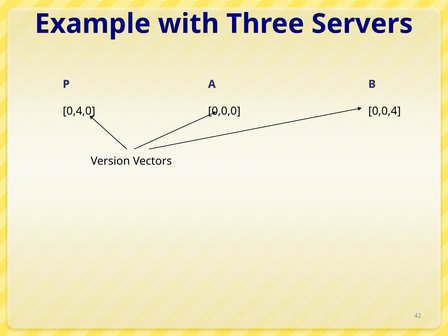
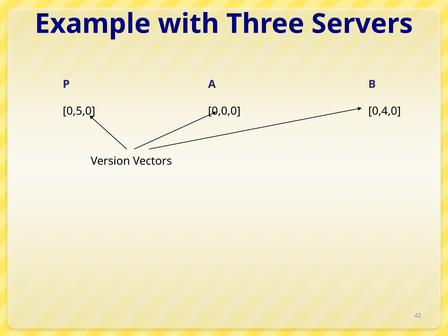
0,4,0: 0,4,0 -> 0,5,0
0,0,4: 0,0,4 -> 0,4,0
